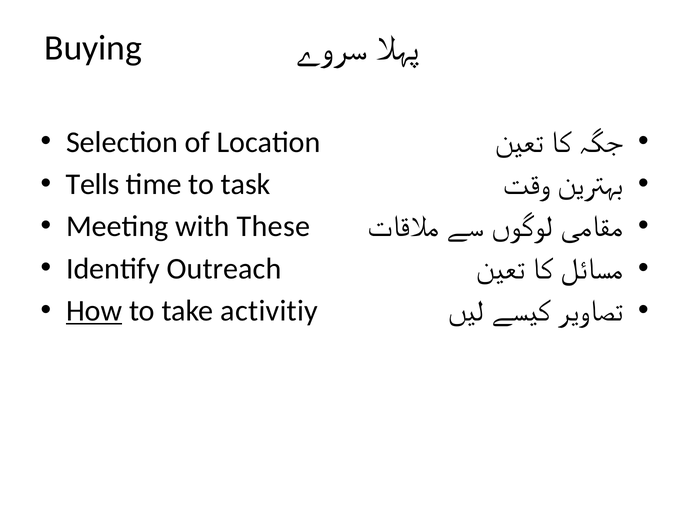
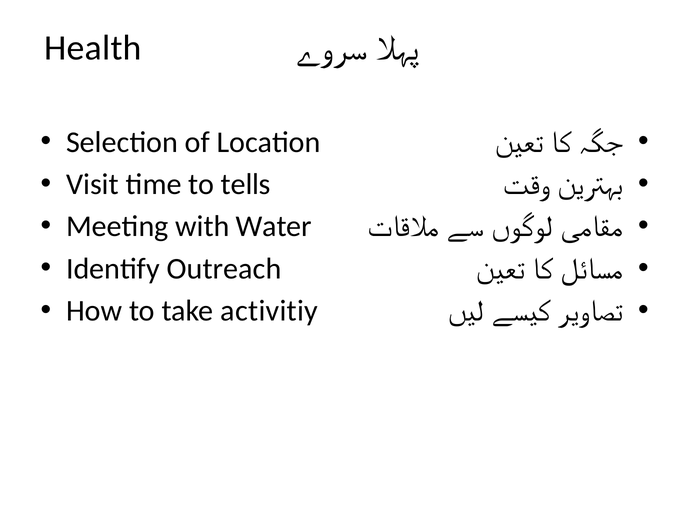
Buying: Buying -> Health
Tells: Tells -> Visit
task: task -> tells
These: These -> Water
How underline: present -> none
